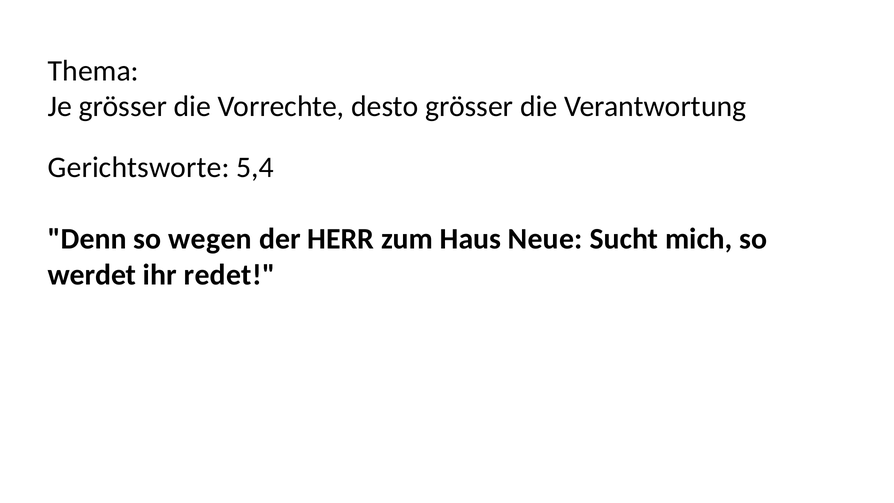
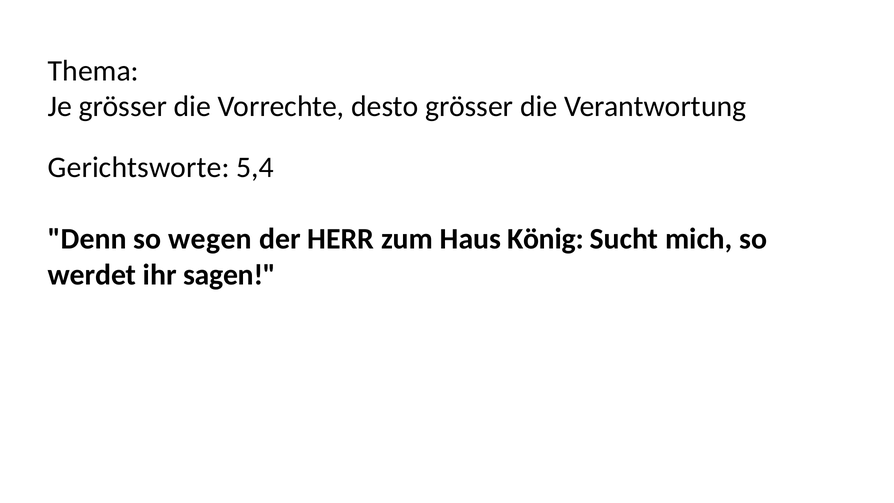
Neue: Neue -> König
redet: redet -> sagen
